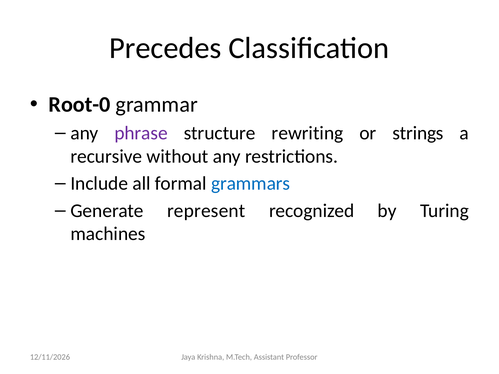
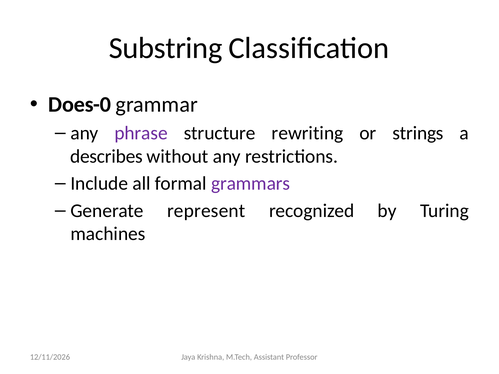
Precedes: Precedes -> Substring
Root-0: Root-0 -> Does-0
recursive: recursive -> describes
grammars colour: blue -> purple
